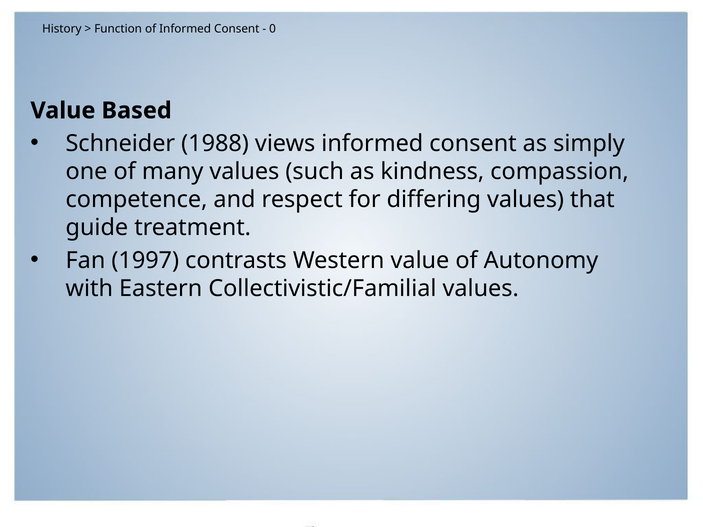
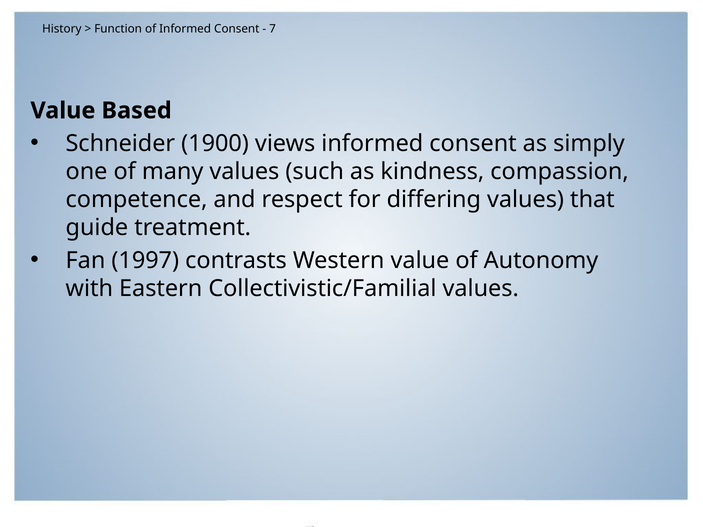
0: 0 -> 7
1988: 1988 -> 1900
